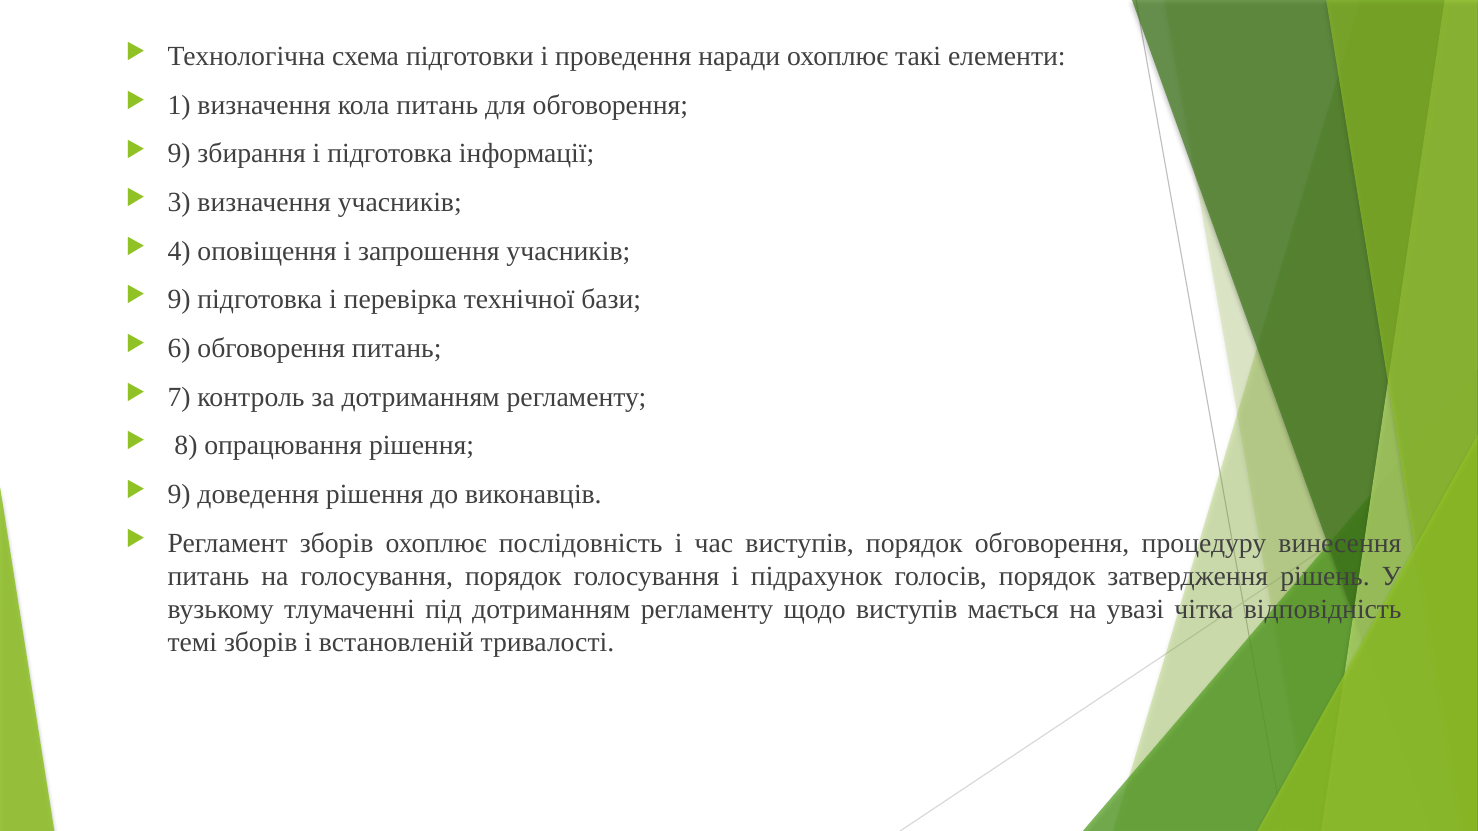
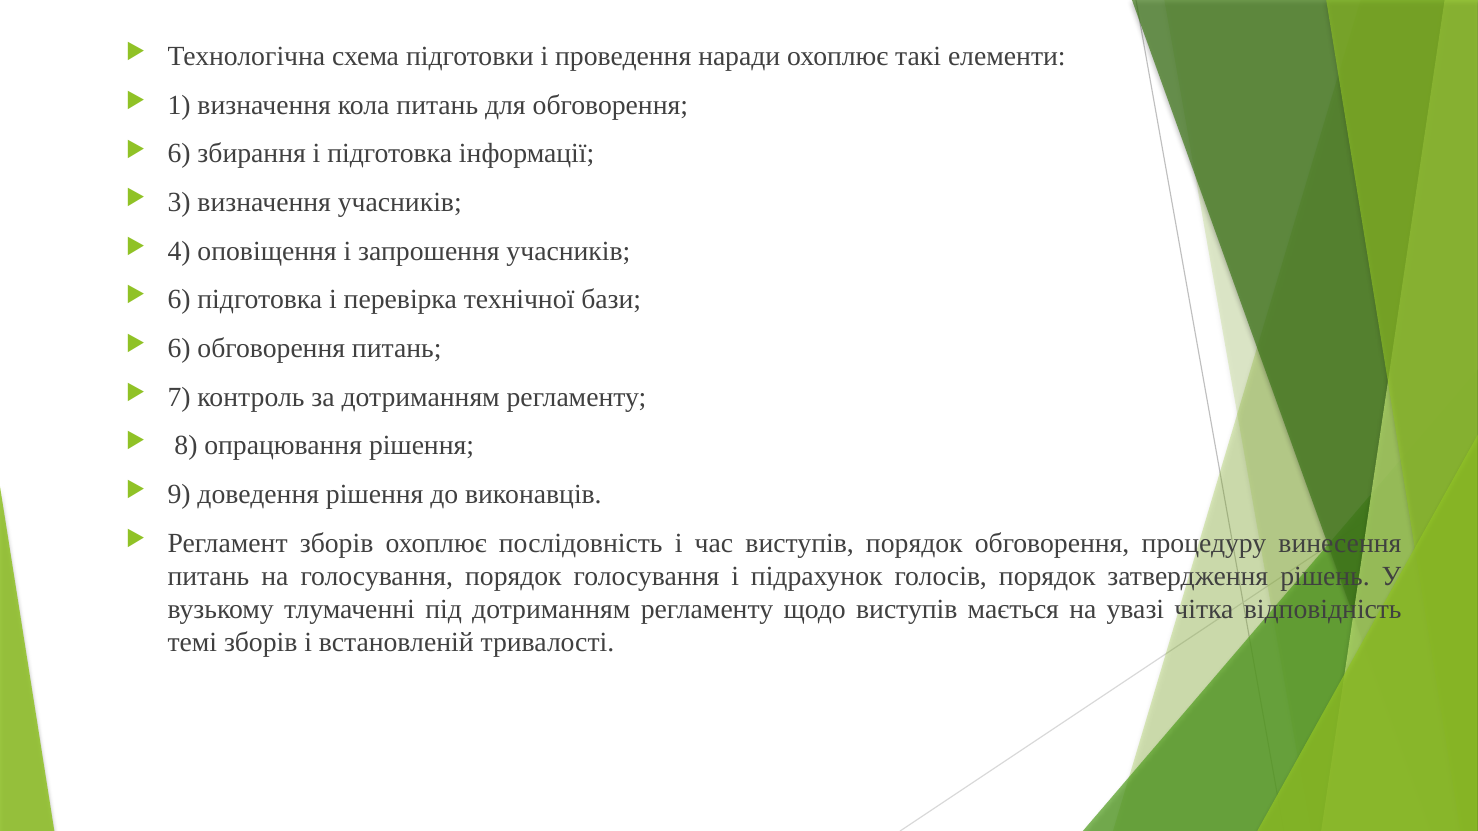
9 at (179, 154): 9 -> 6
9 at (179, 300): 9 -> 6
